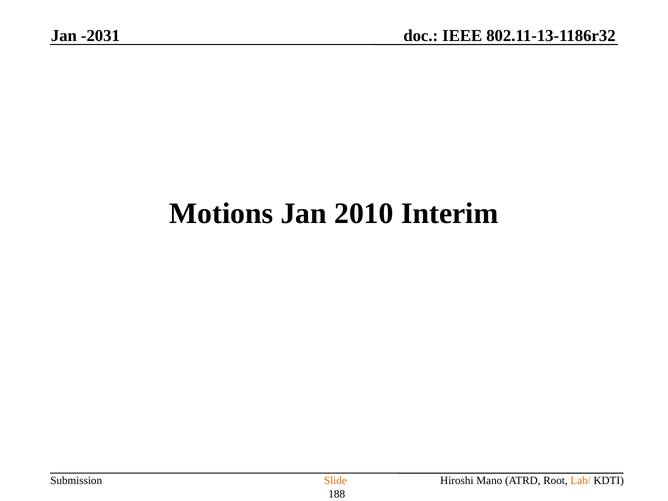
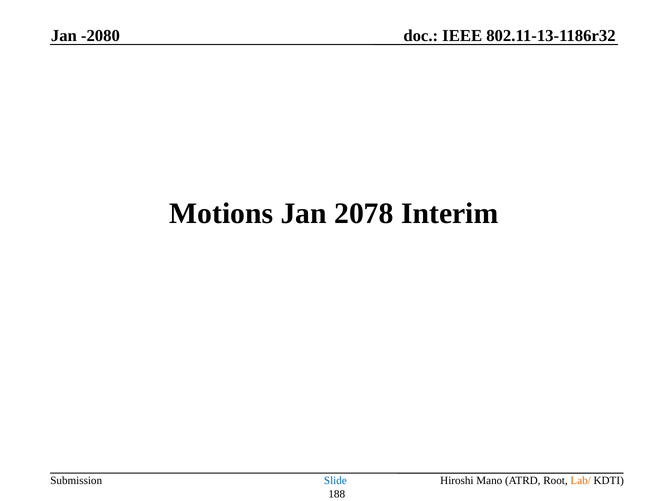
-2031: -2031 -> -2080
2010: 2010 -> 2078
Slide colour: orange -> blue
